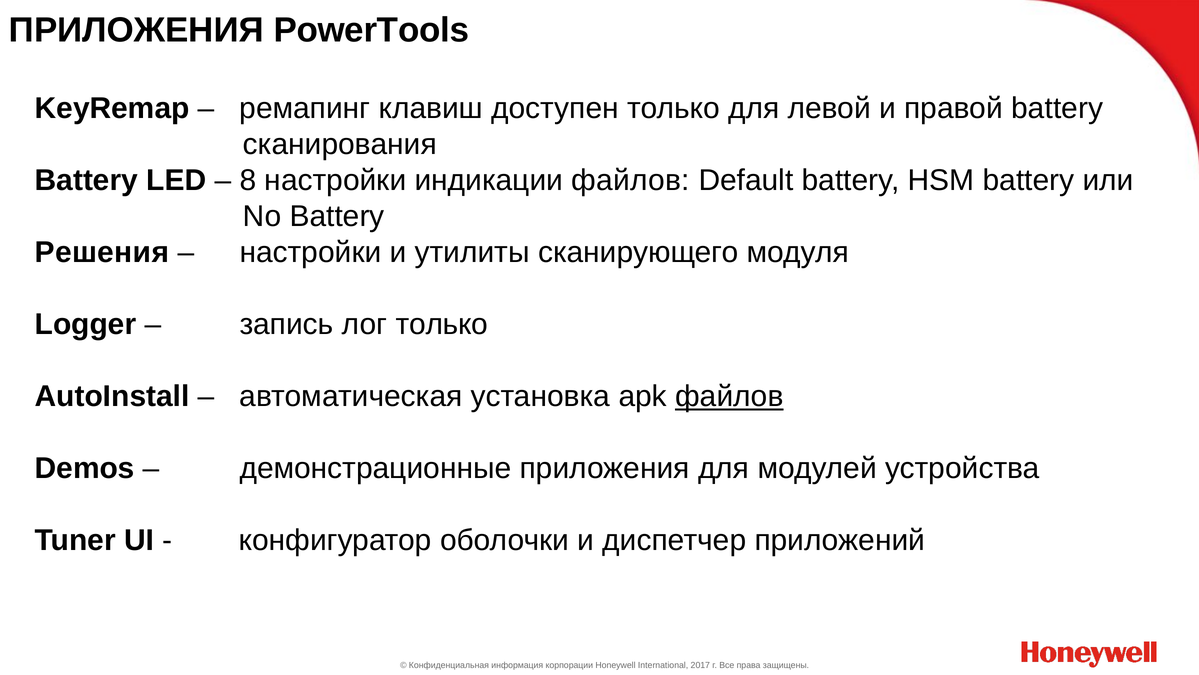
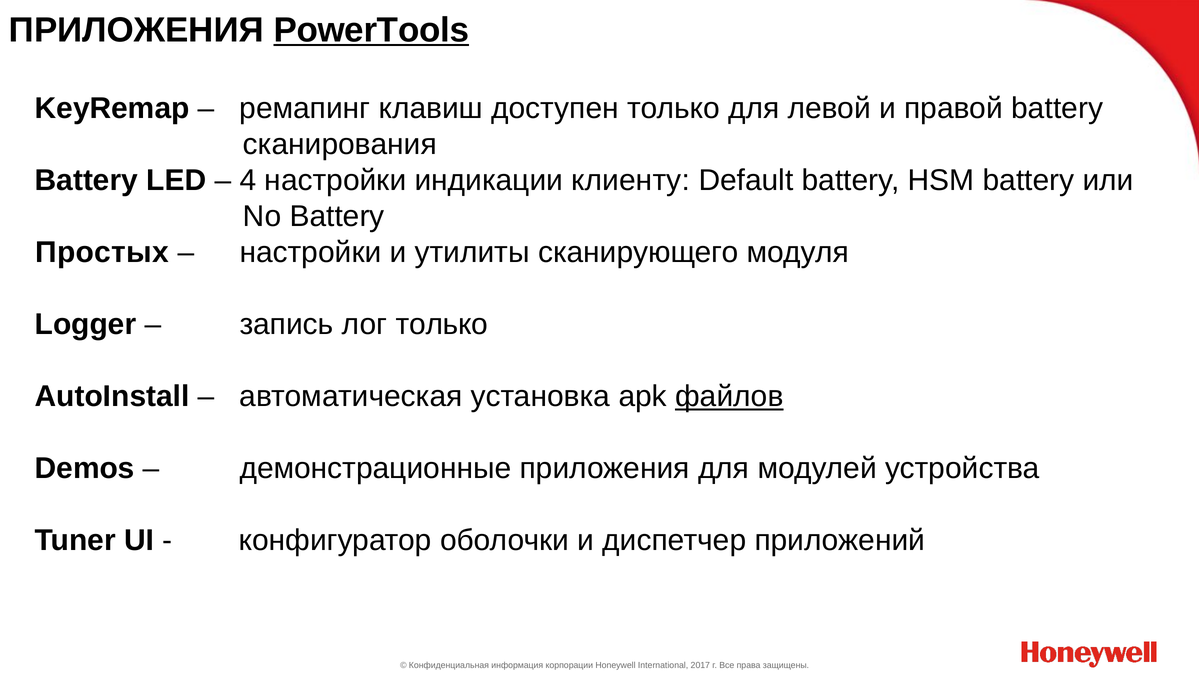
PowerTools underline: none -> present
8: 8 -> 4
индикации файлов: файлов -> клиенту
Решения: Решения -> Простых
